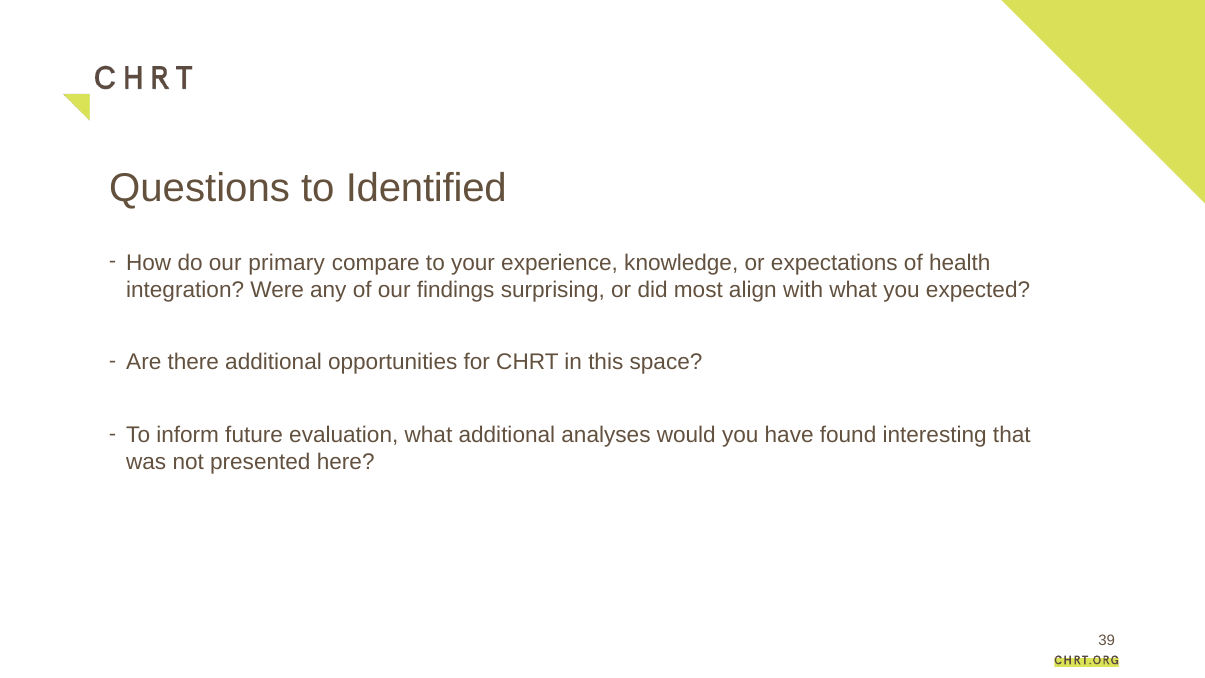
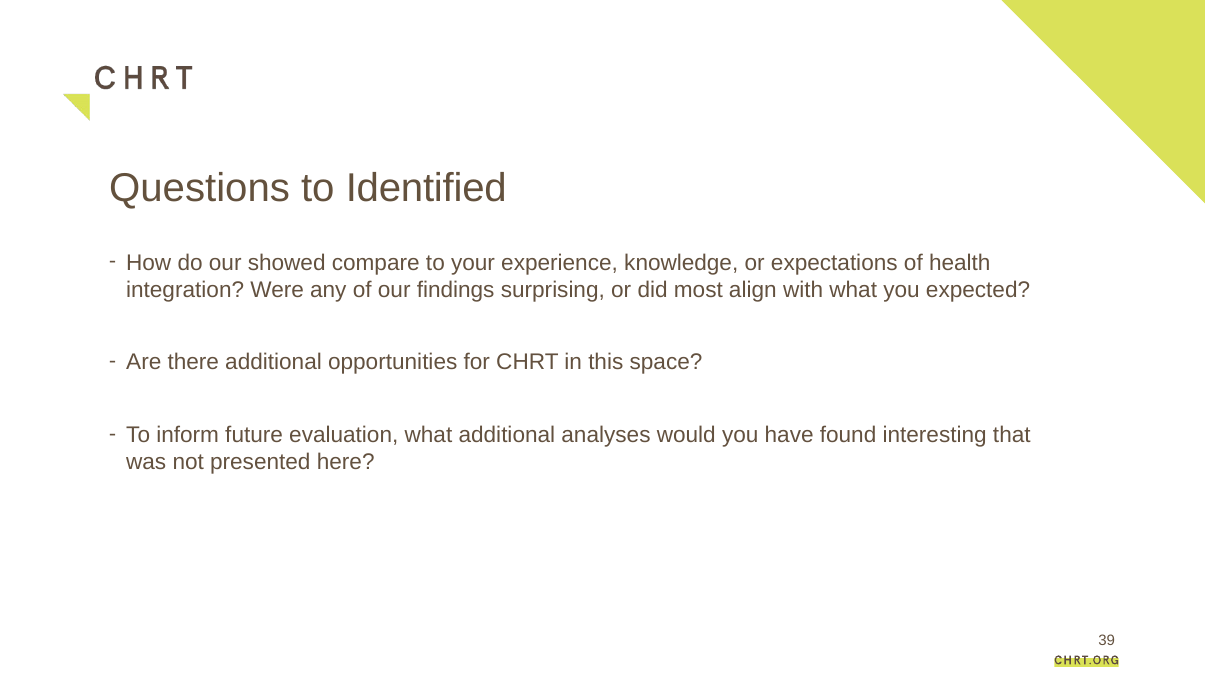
primary: primary -> showed
